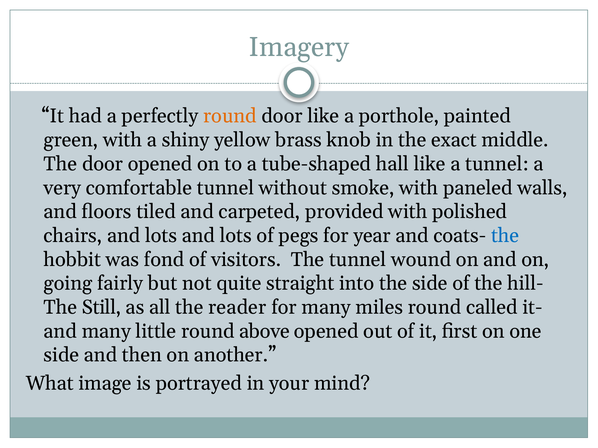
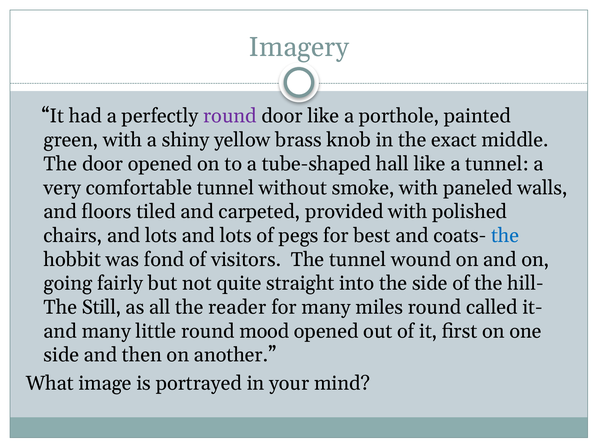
round at (230, 116) colour: orange -> purple
year: year -> best
above: above -> mood
